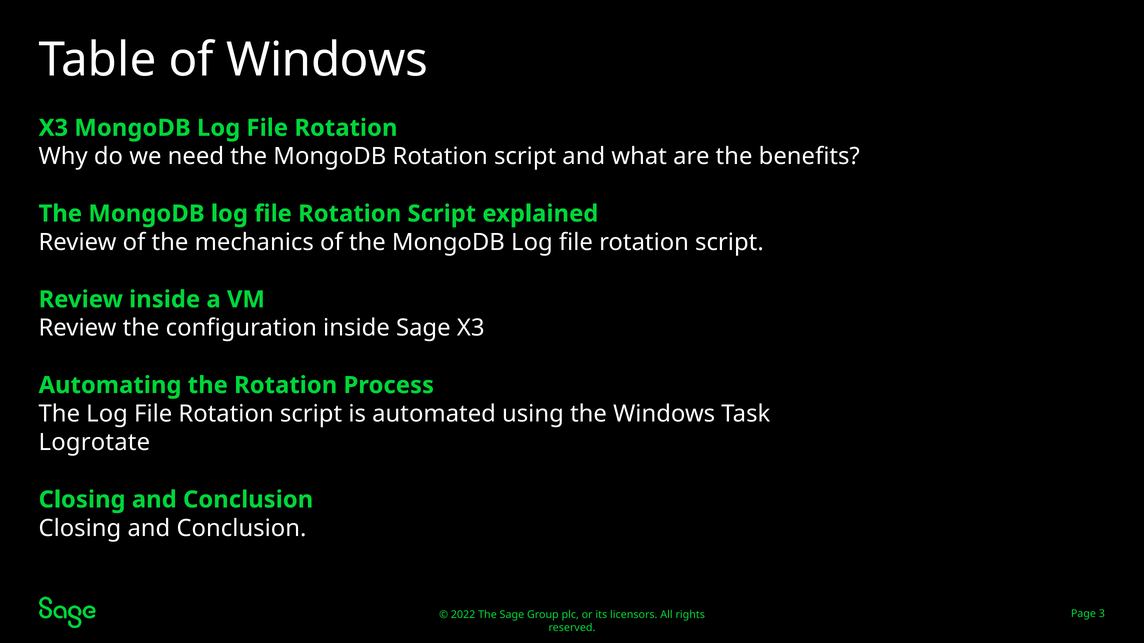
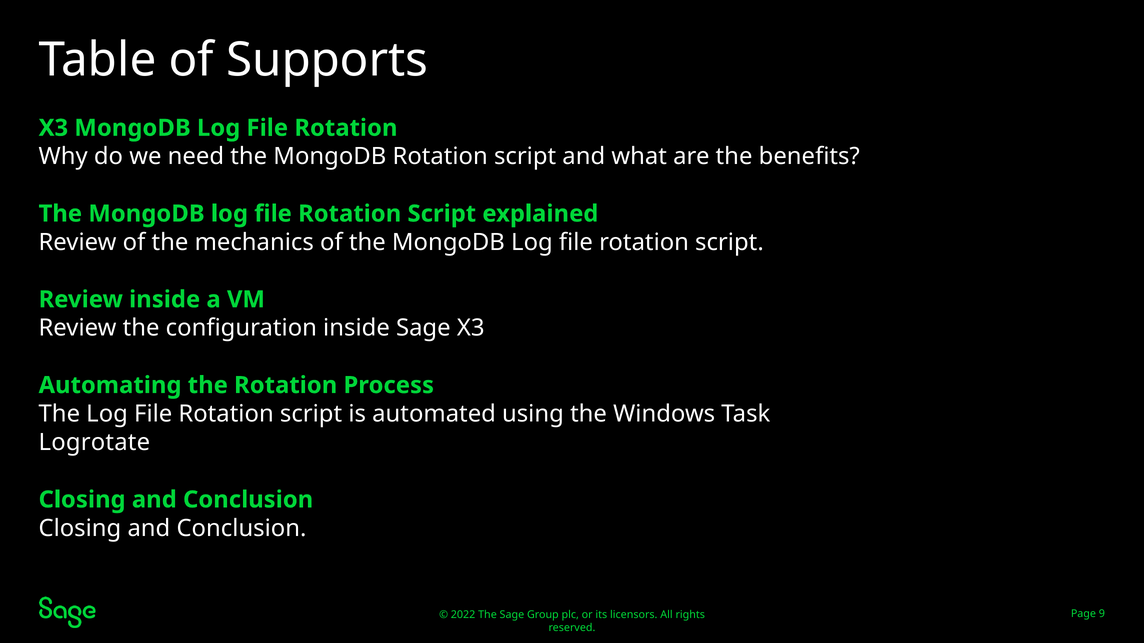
of Windows: Windows -> Supports
3: 3 -> 9
